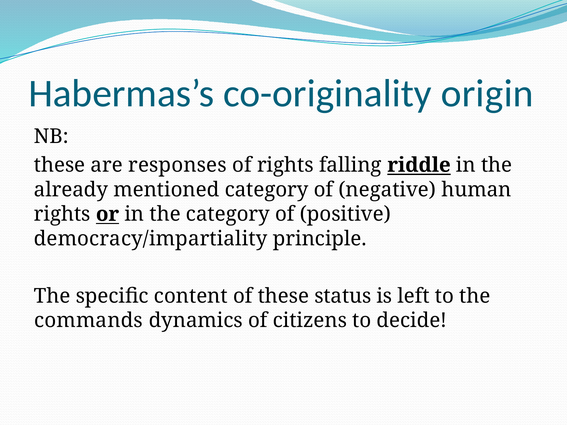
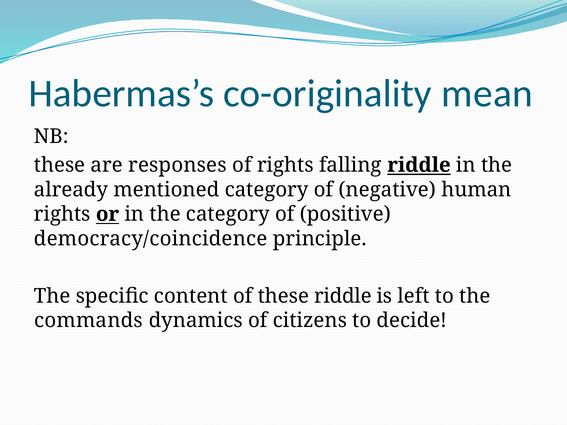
origin: origin -> mean
democracy/impartiality: democracy/impartiality -> democracy/coincidence
these status: status -> riddle
